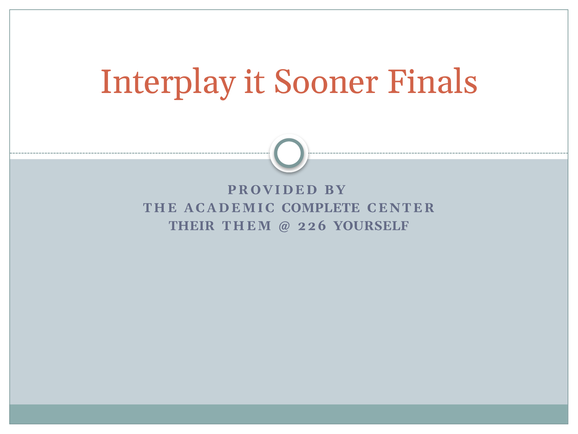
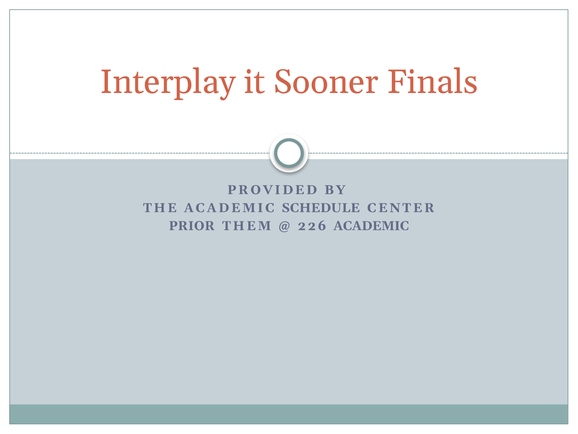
COMPLETE: COMPLETE -> SCHEDULE
THEIR: THEIR -> PRIOR
226 YOURSELF: YOURSELF -> ACADEMIC
